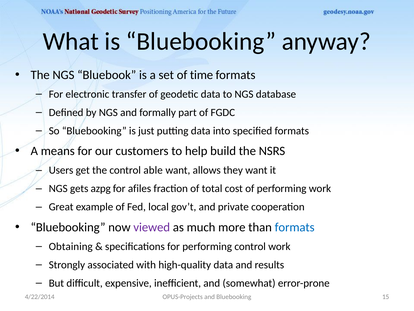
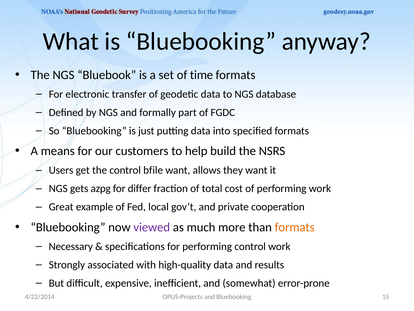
able: able -> bfile
afiles: afiles -> differ
formats at (295, 227) colour: blue -> orange
Obtaining: Obtaining -> Necessary
